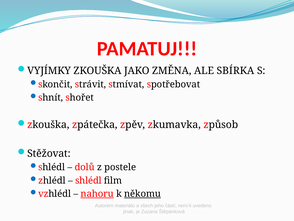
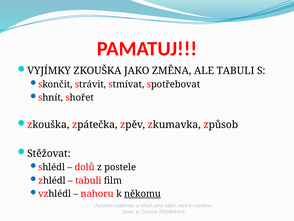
ALE SBÍRKA: SBÍRKA -> TABULI
shlédl at (88, 180): shlédl -> tabuli
nahoru underline: present -> none
